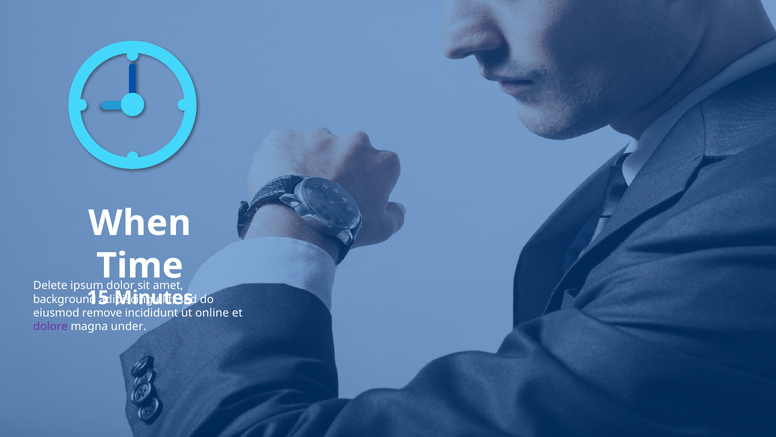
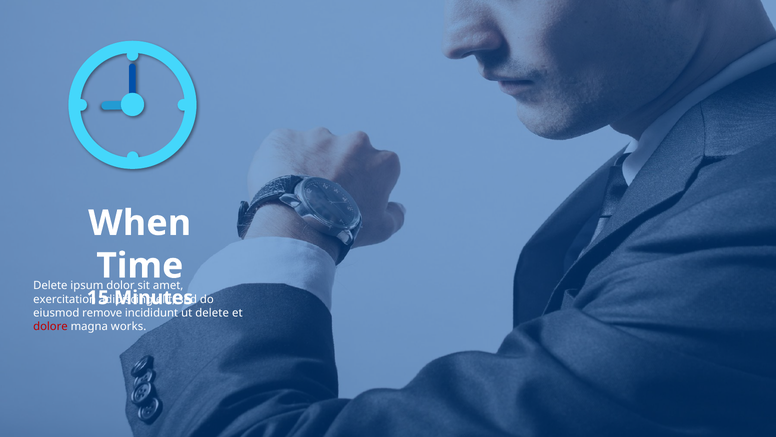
background: background -> exercitation
online at (212, 313): online -> delete
dolore colour: purple -> red
under: under -> works
